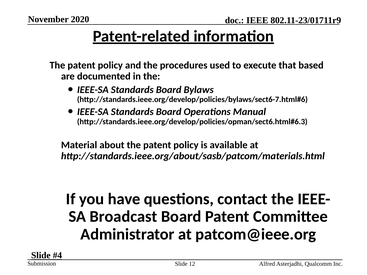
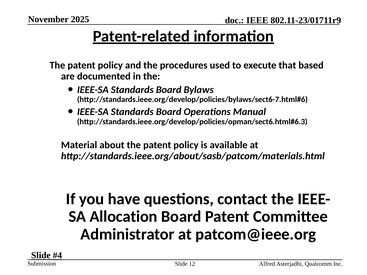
2020: 2020 -> 2025
Broadcast: Broadcast -> Allocation
